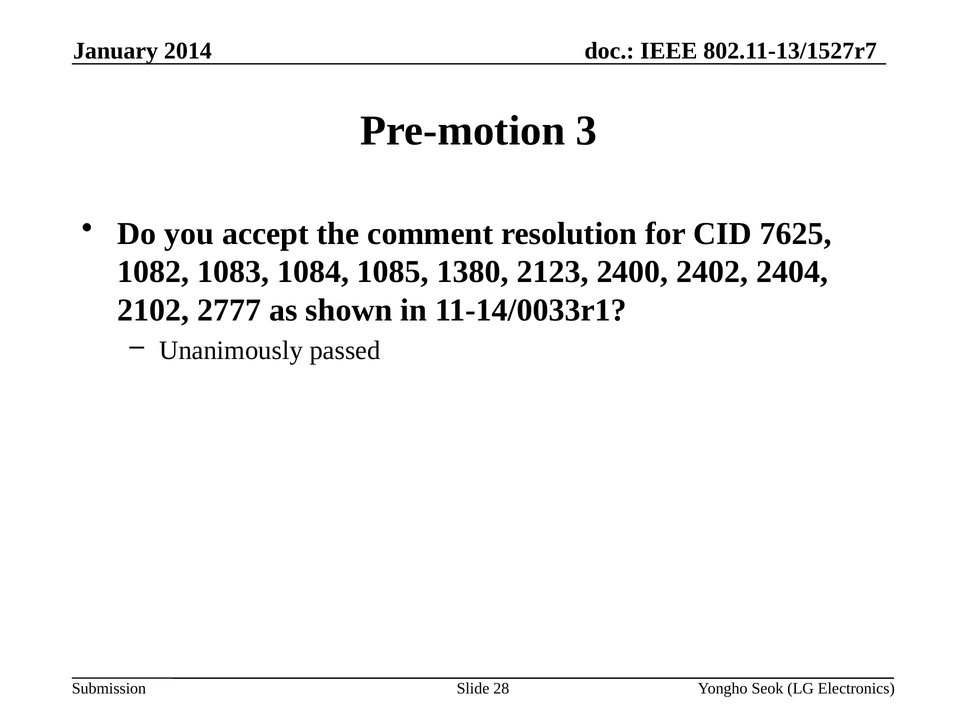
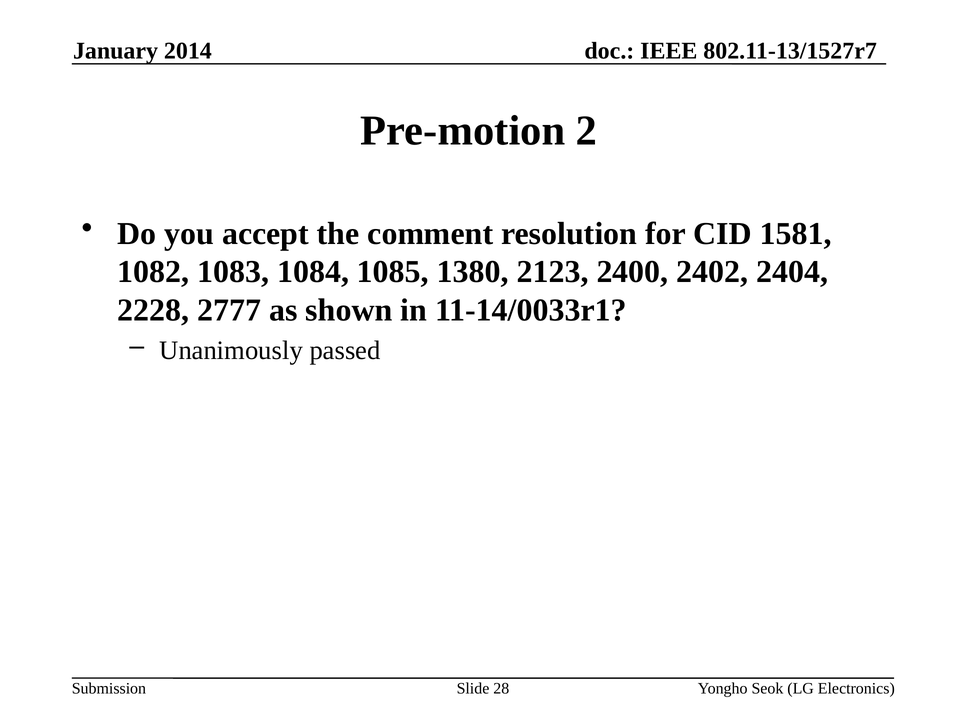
3: 3 -> 2
7625: 7625 -> 1581
2102: 2102 -> 2228
